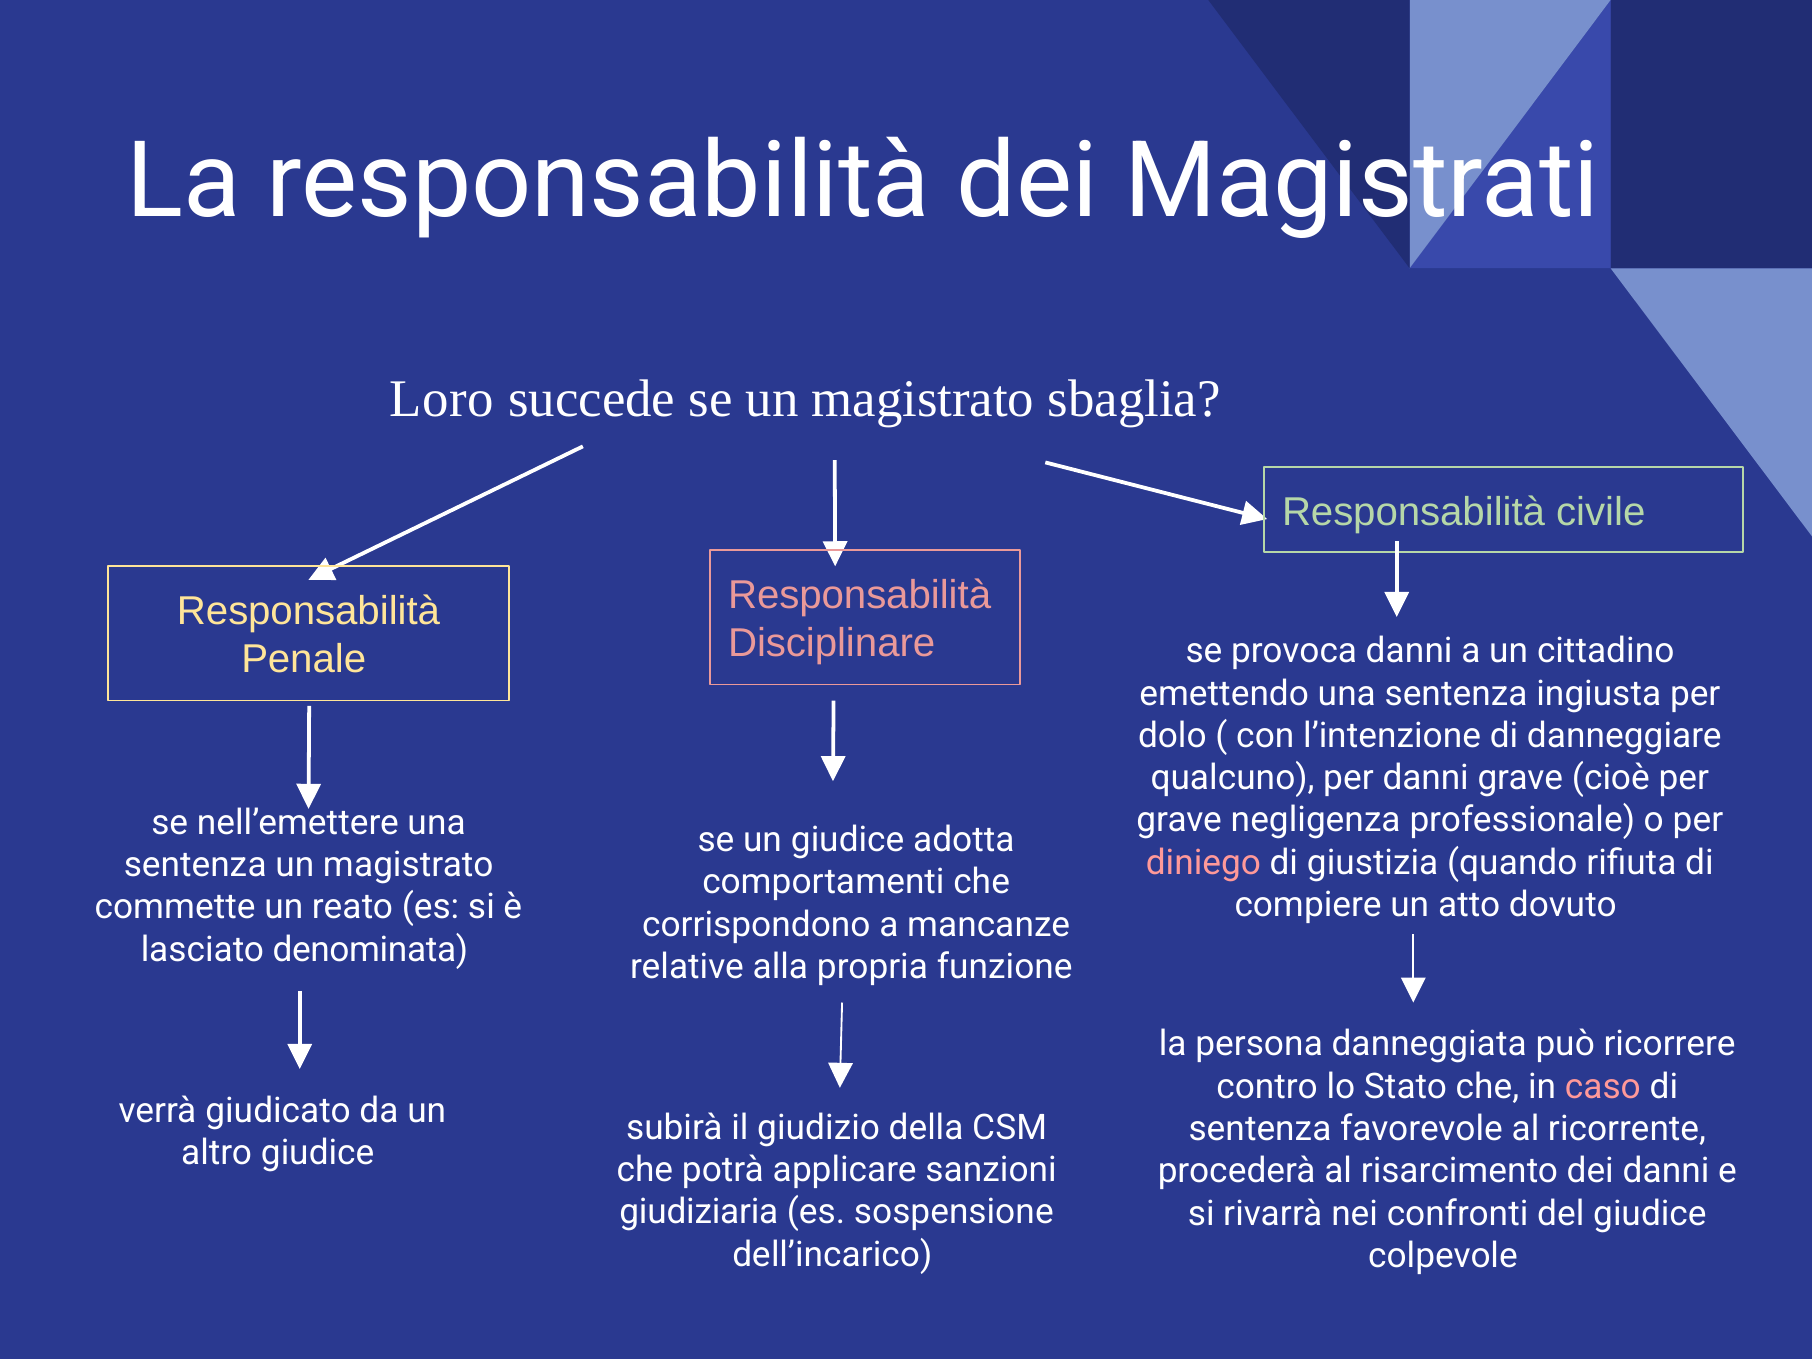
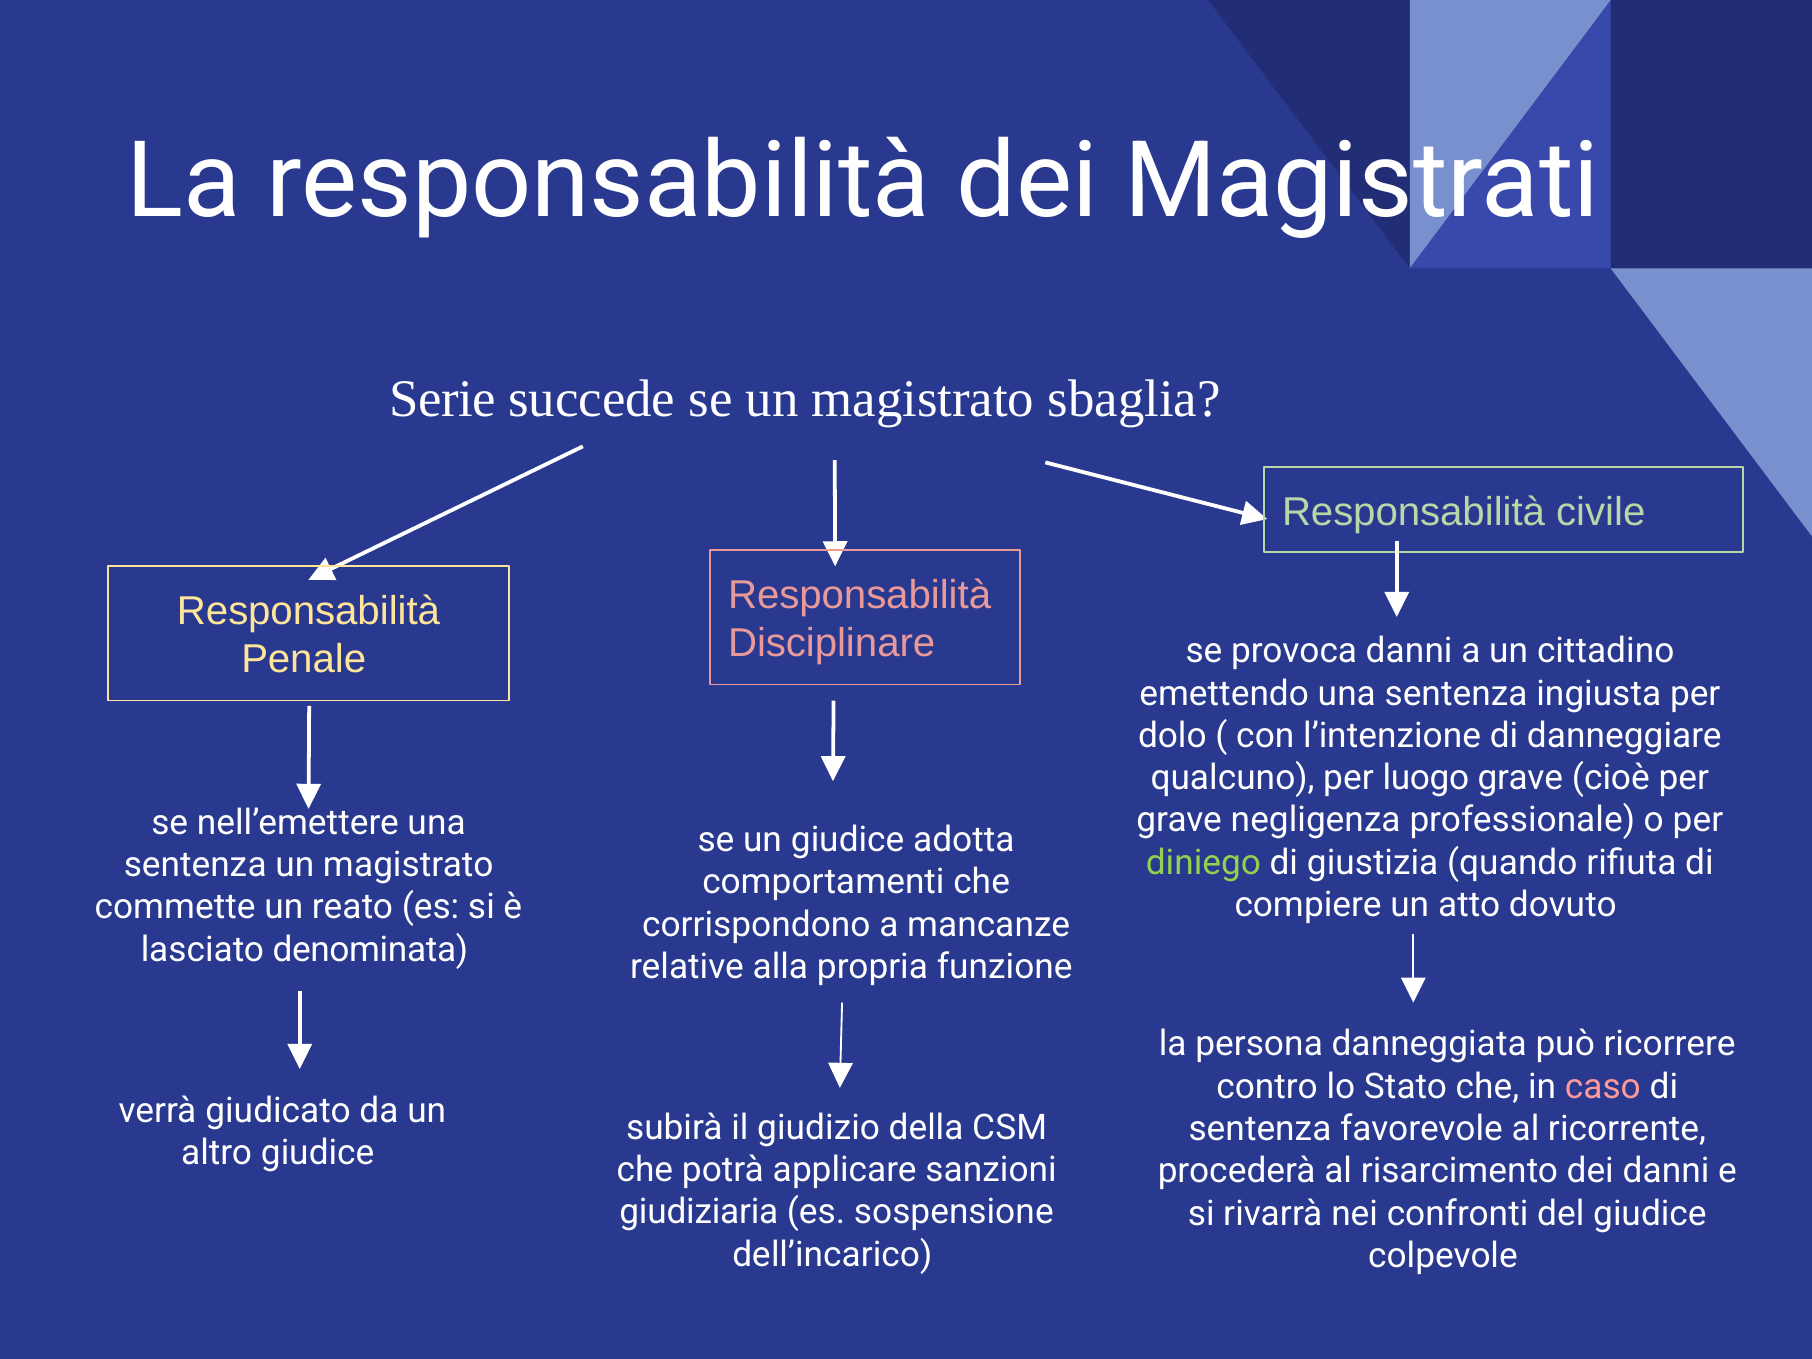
Loro: Loro -> Serie
per danni: danni -> luogo
diniego colour: pink -> light green
